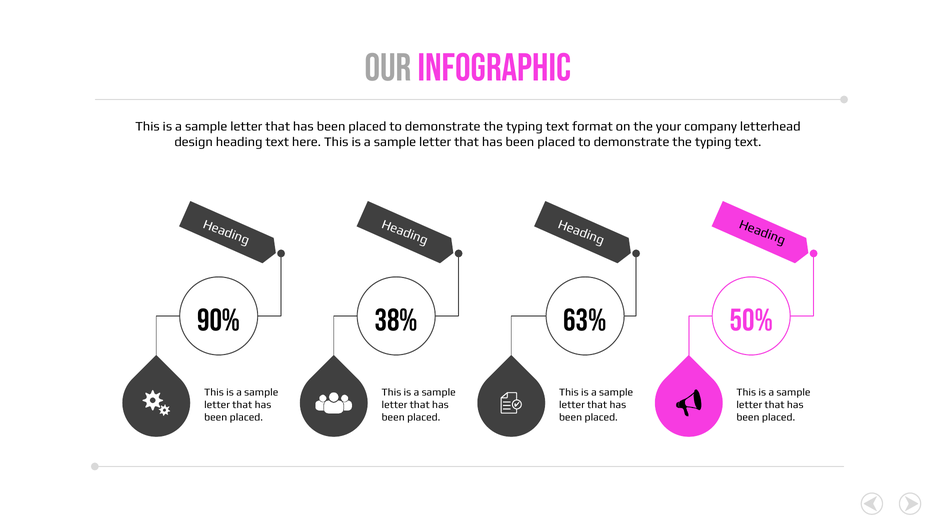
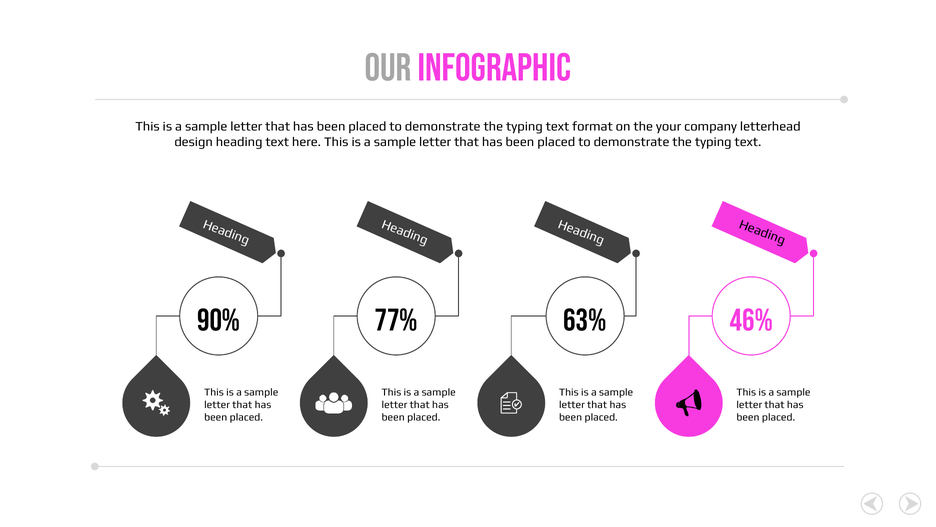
38%: 38% -> 77%
50%: 50% -> 46%
